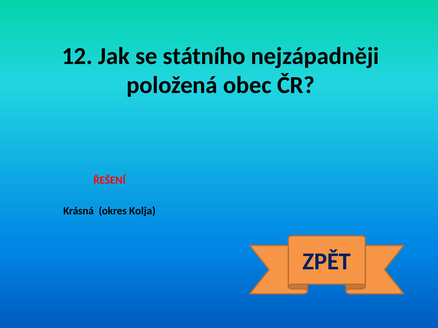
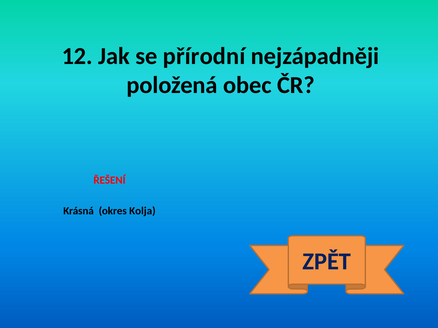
státního: státního -> přírodní
